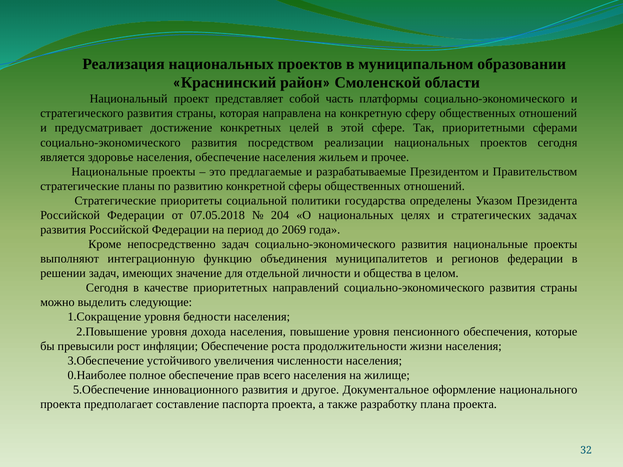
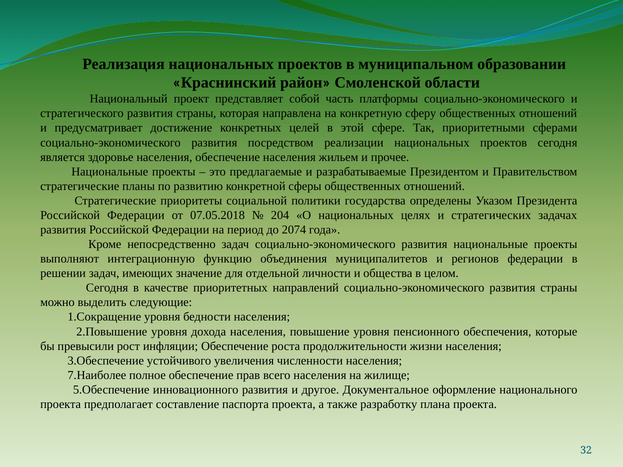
2069: 2069 -> 2074
0.Наиболее: 0.Наиболее -> 7.Наиболее
